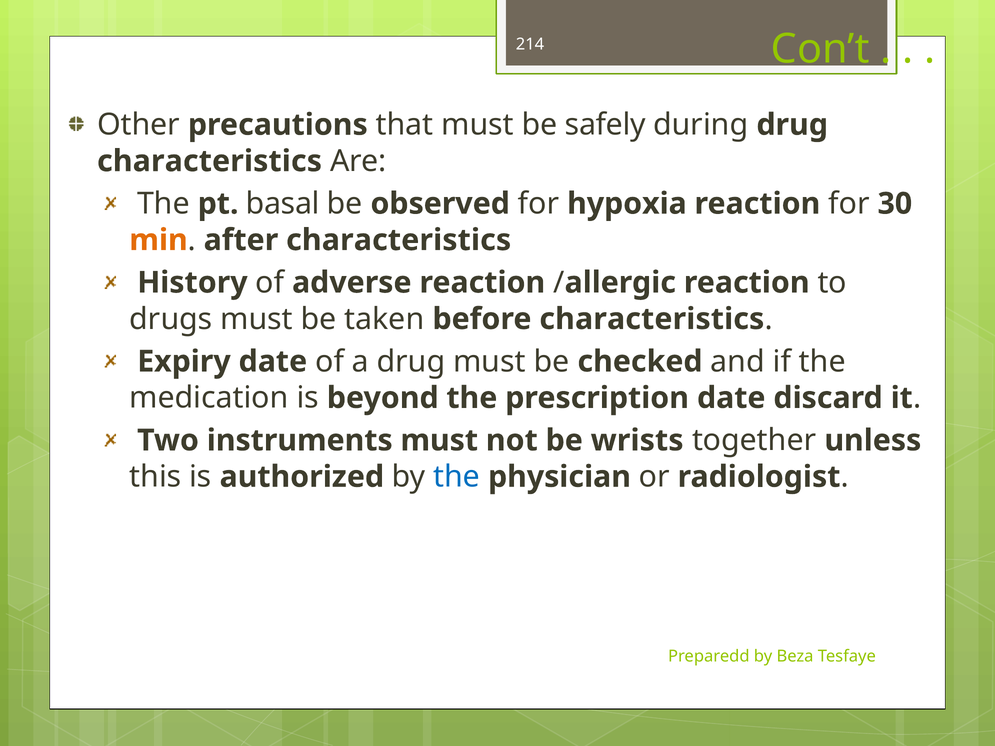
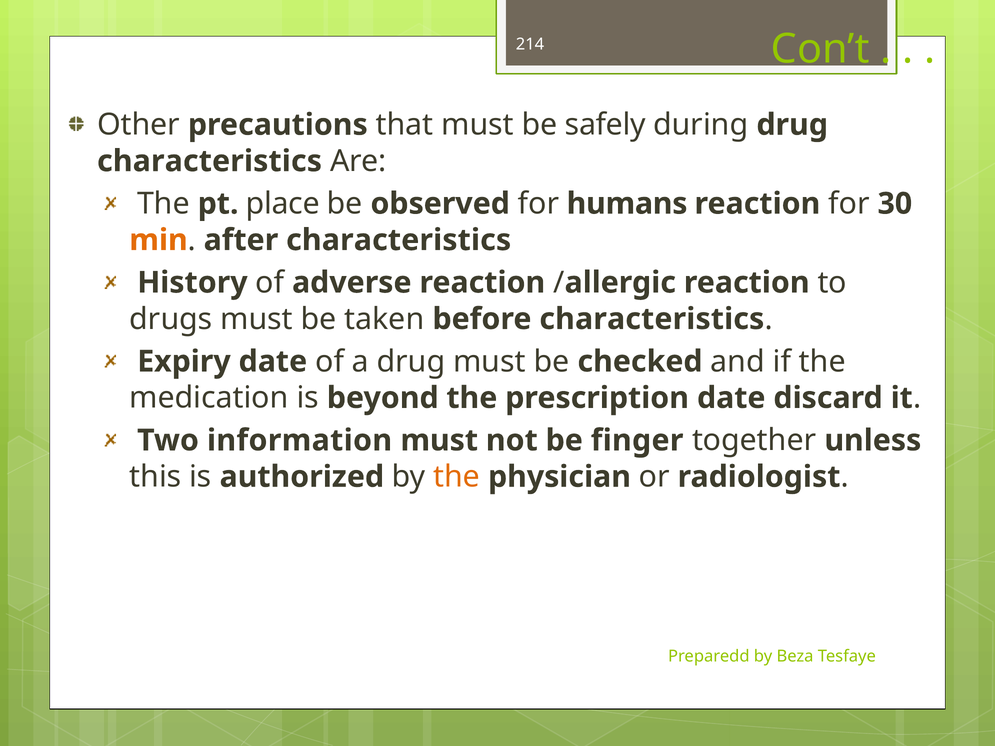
basal: basal -> place
hypoxia: hypoxia -> humans
instruments: instruments -> information
wrists: wrists -> finger
the at (457, 477) colour: blue -> orange
